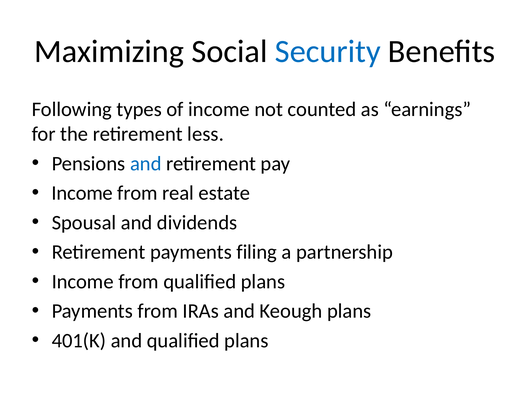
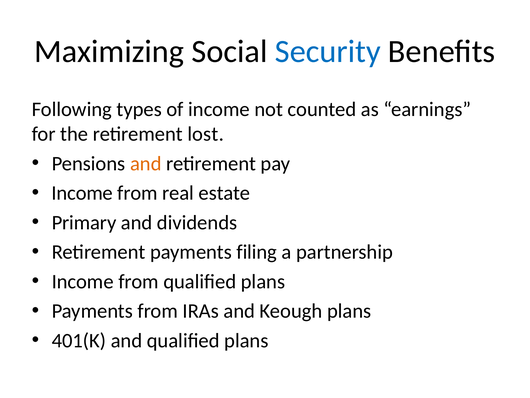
less: less -> lost
and at (146, 163) colour: blue -> orange
Spousal: Spousal -> Primary
